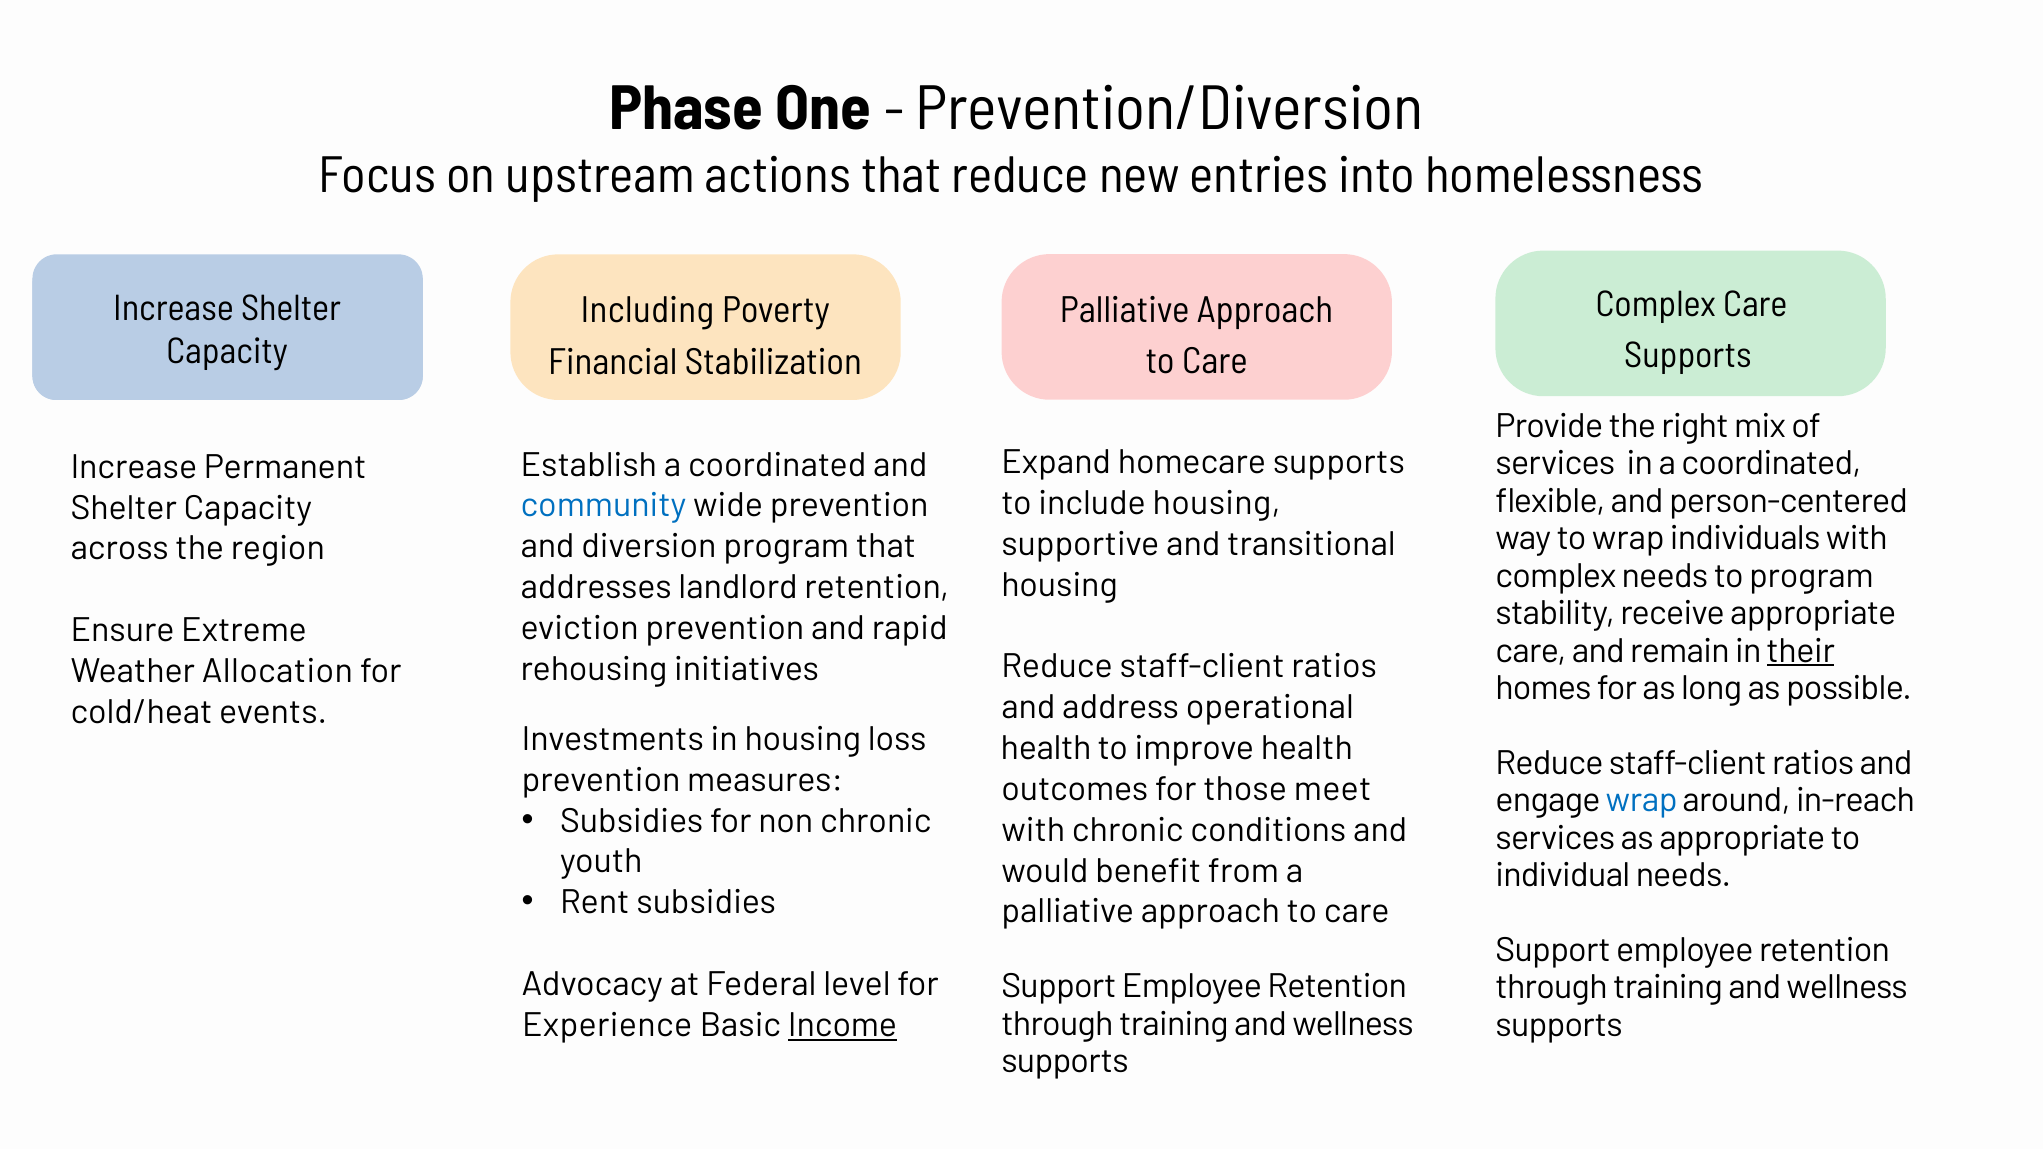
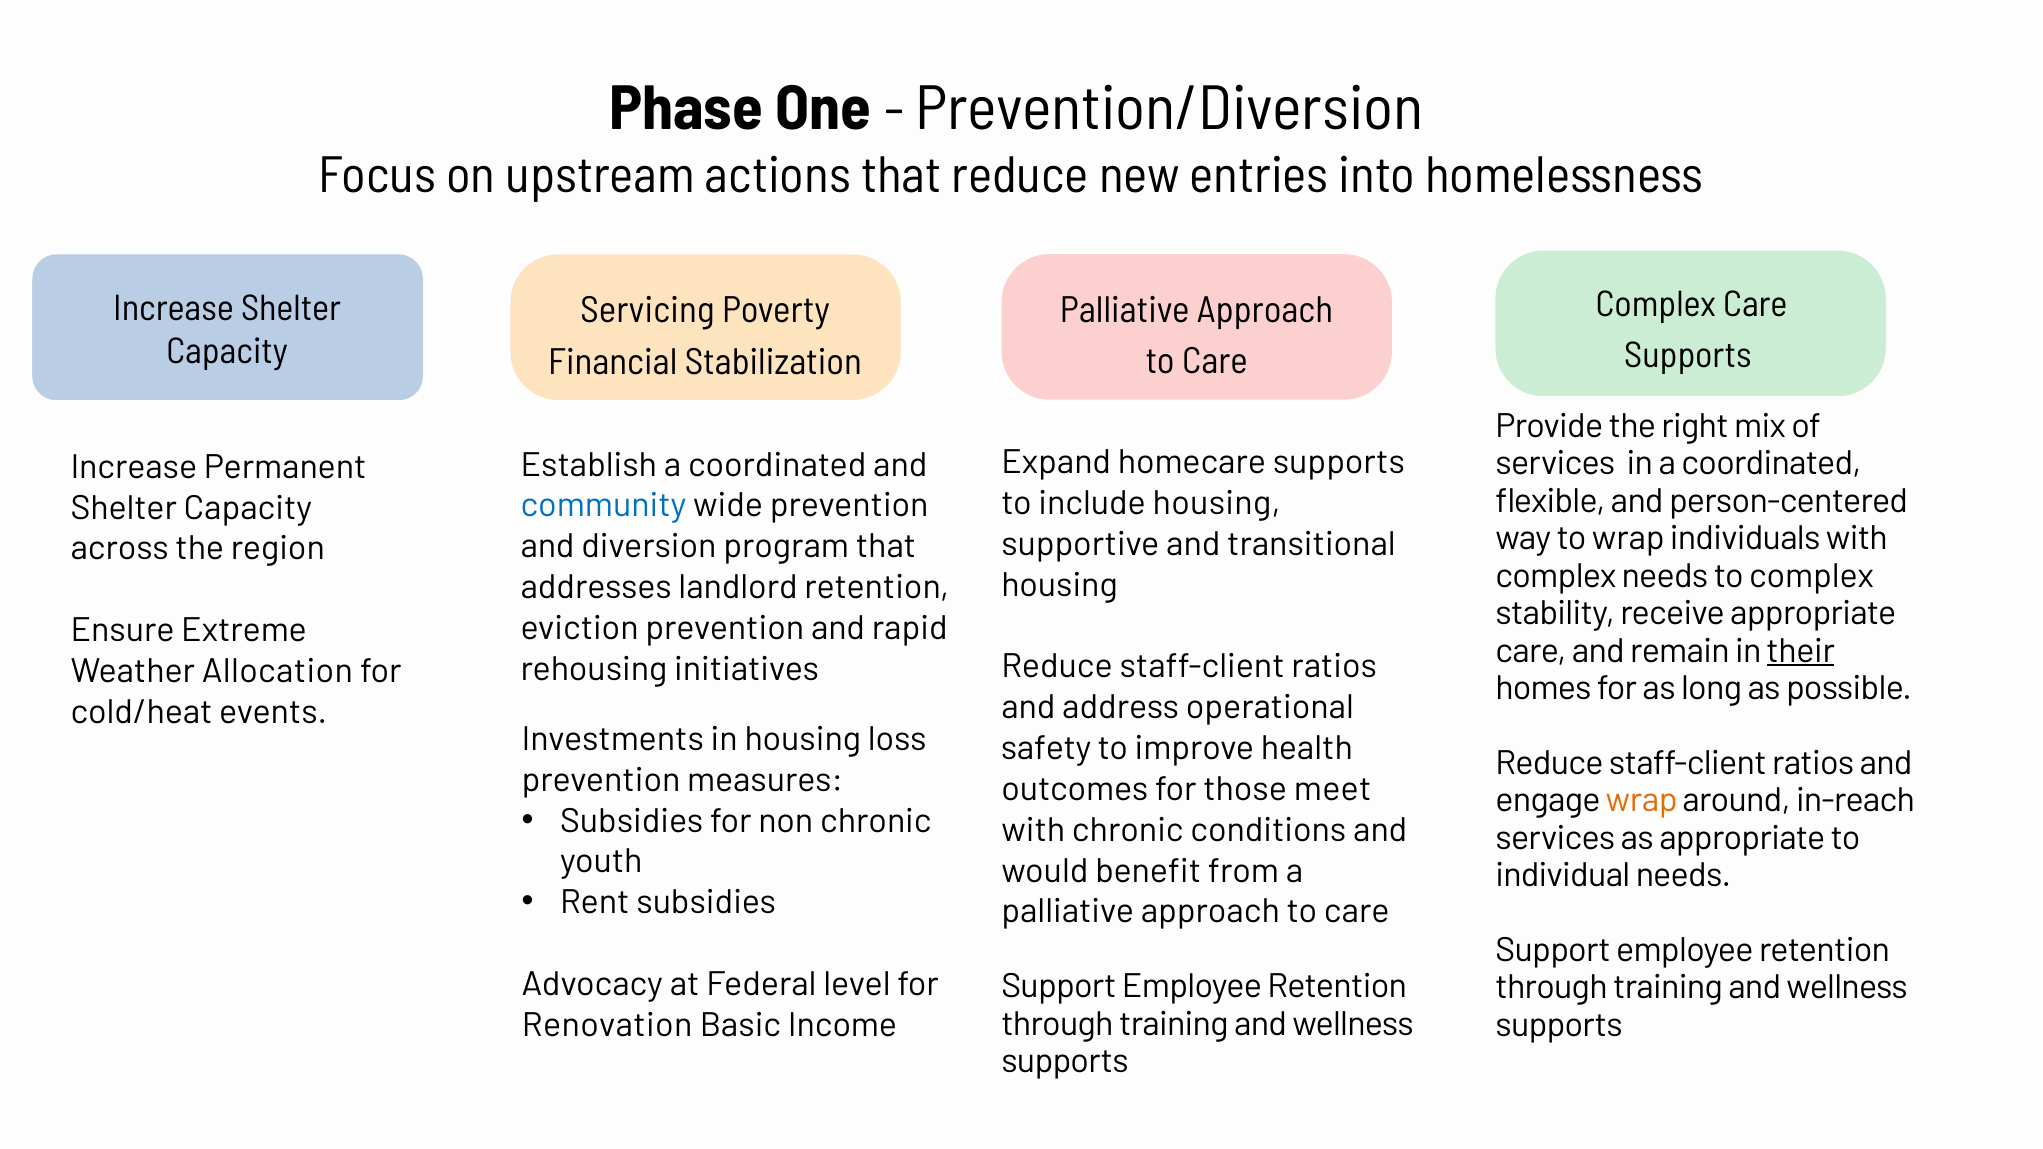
Including: Including -> Servicing
to program: program -> complex
health at (1046, 748): health -> safety
wrap at (1642, 801) colour: blue -> orange
Experience: Experience -> Renovation
Income underline: present -> none
